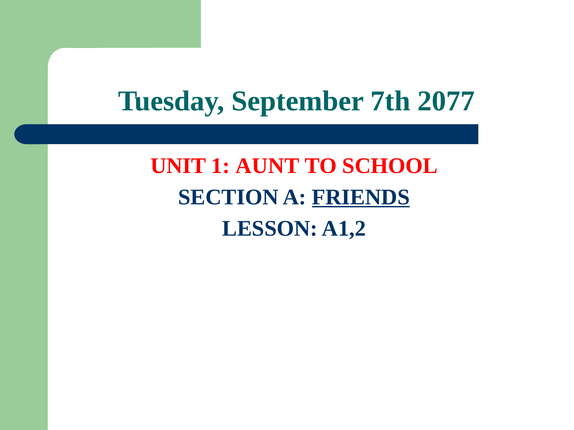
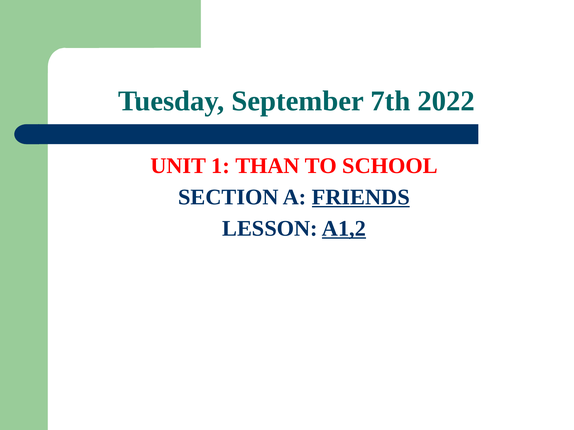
2077: 2077 -> 2022
AUNT: AUNT -> THAN
A1,2 underline: none -> present
